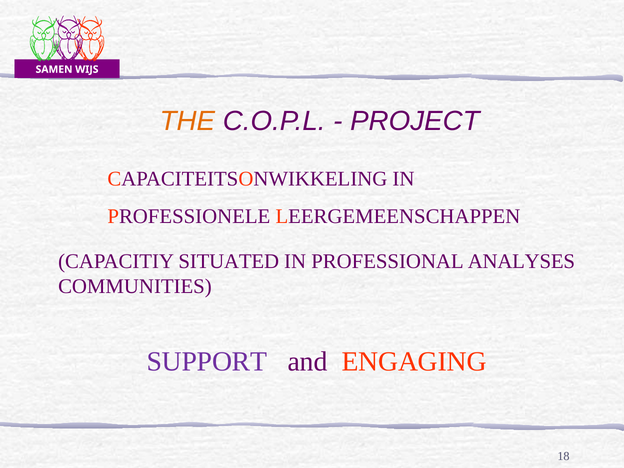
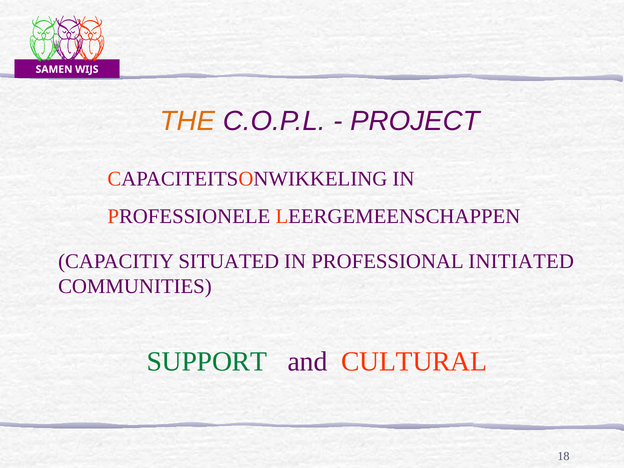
ANALYSES: ANALYSES -> INITIATED
SUPPORT colour: purple -> green
ENGAGING: ENGAGING -> CULTURAL
